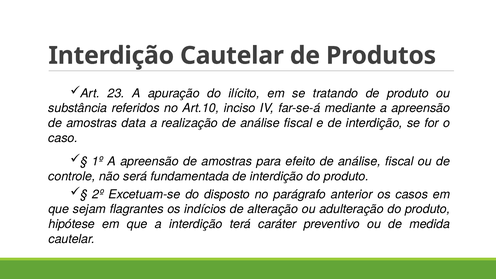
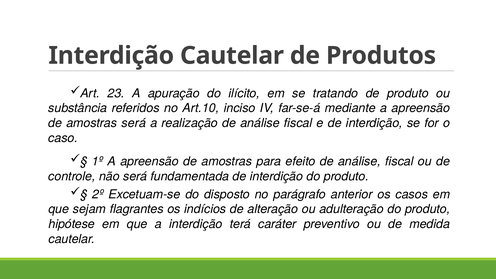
amostras data: data -> será
